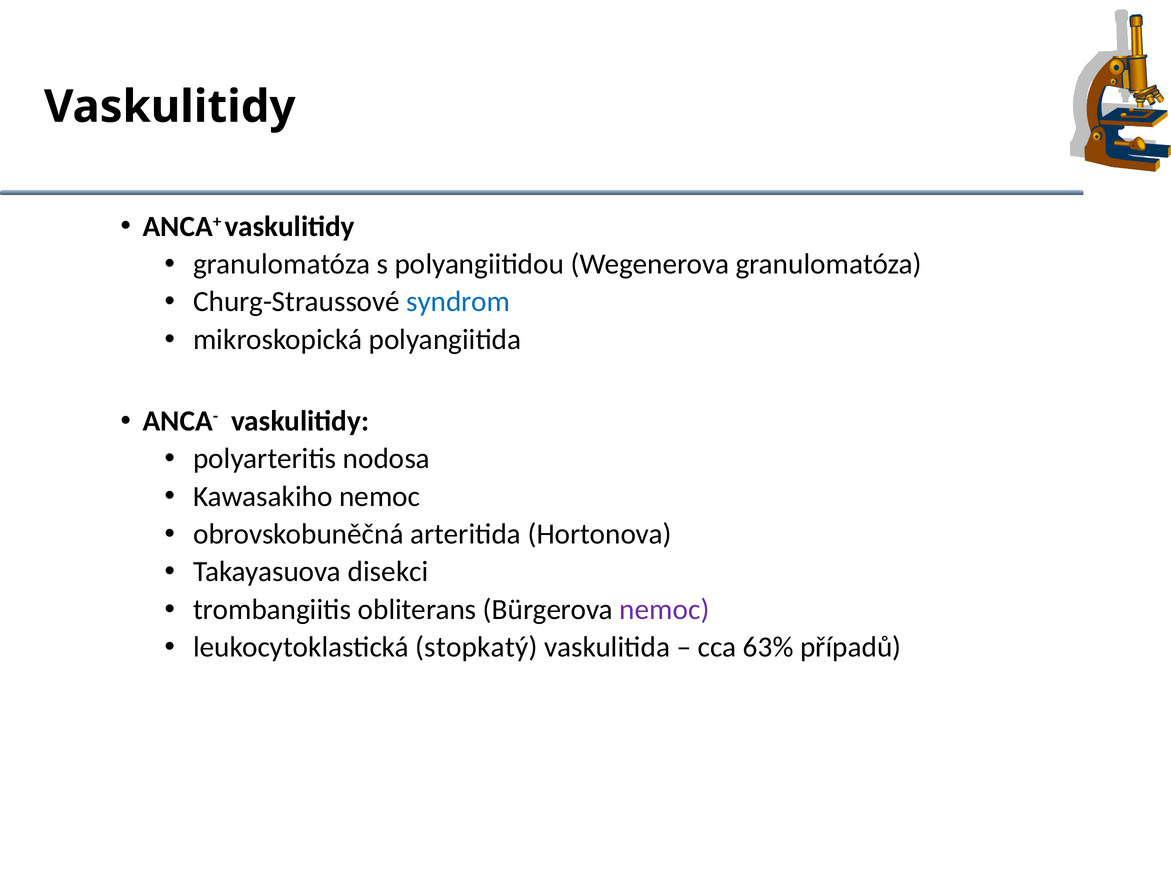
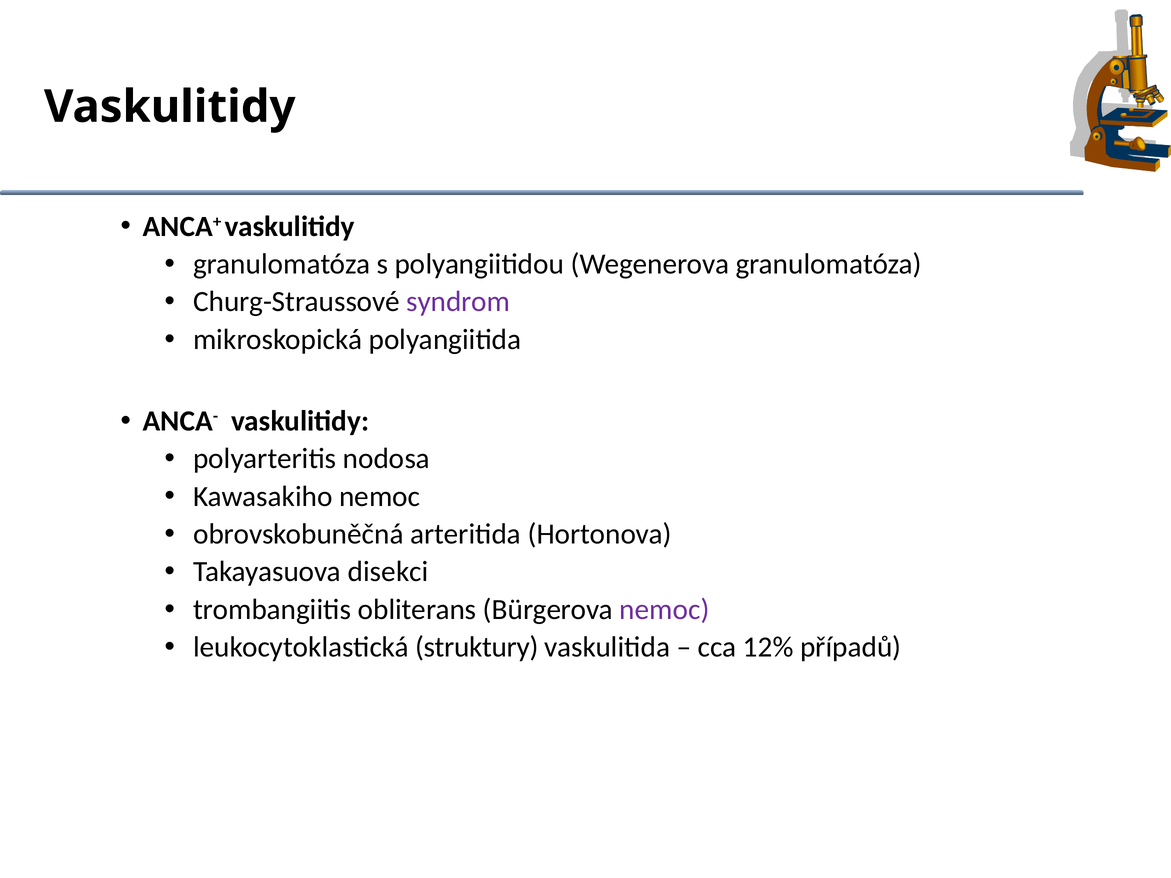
syndrom colour: blue -> purple
stopkatý: stopkatý -> struktury
63%: 63% -> 12%
